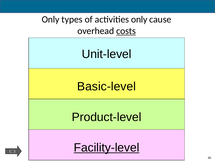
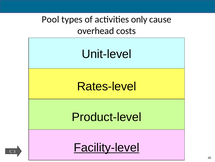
Only at (51, 19): Only -> Pool
costs underline: present -> none
Basic-level: Basic-level -> Rates-level
